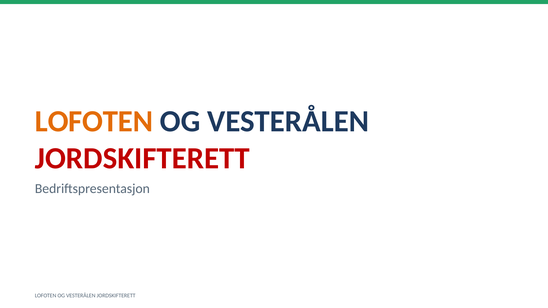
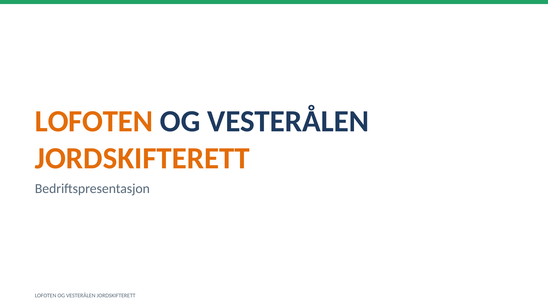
JORDSKIFTERETT at (142, 159) colour: red -> orange
